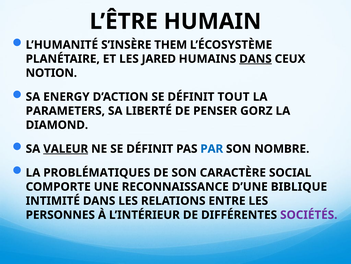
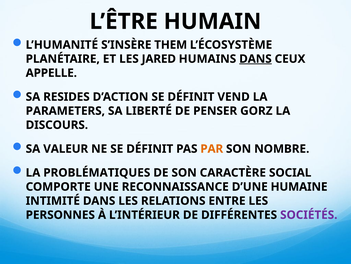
NOTION: NOTION -> APPELLE
ENERGY: ENERGY -> RESIDES
TOUT: TOUT -> VEND
DIAMOND: DIAMOND -> DISCOURS
VALEUR underline: present -> none
PAR colour: blue -> orange
BIBLIQUE: BIBLIQUE -> HUMAINE
